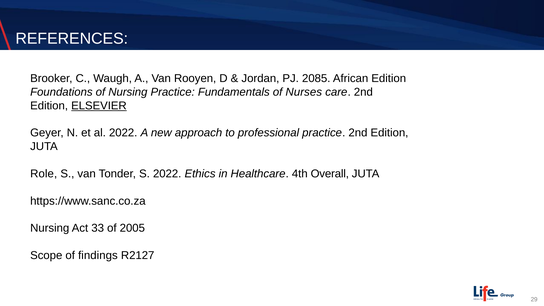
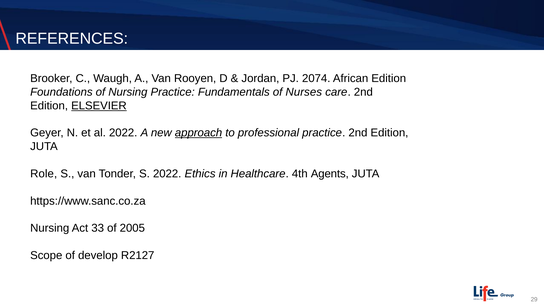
2085: 2085 -> 2074
approach underline: none -> present
Overall: Overall -> Agents
findings: findings -> develop
